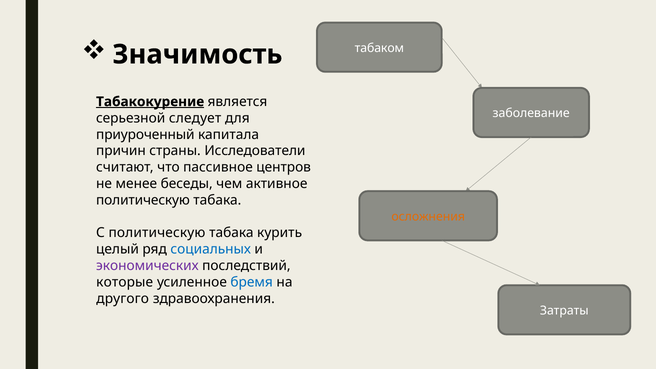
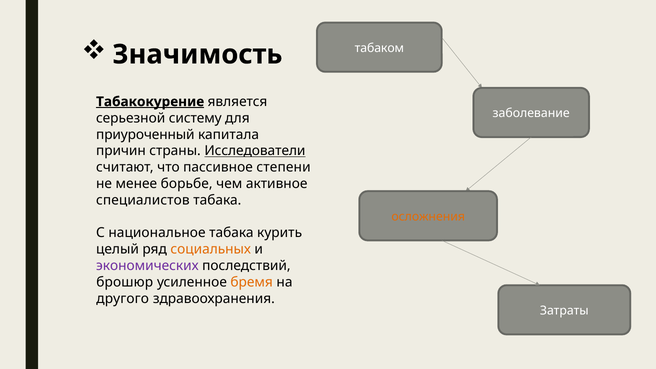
следует: следует -> систему
Исследователи underline: none -> present
центров: центров -> степени
беседы: беседы -> борьбе
политическую at (143, 200): политическую -> специалистов
С политическую: политическую -> национальное
социальных colour: blue -> orange
которые: которые -> брошюр
бремя colour: blue -> orange
